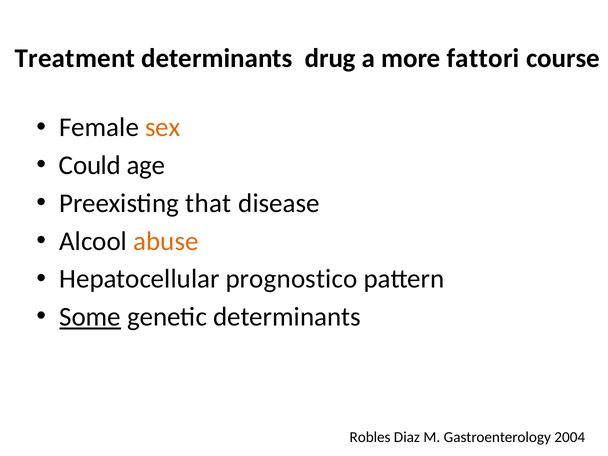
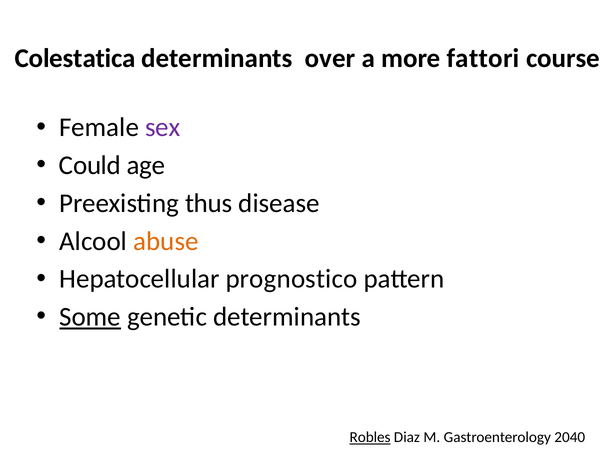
Treatment: Treatment -> Colestatica
drug: drug -> over
sex colour: orange -> purple
that: that -> thus
Robles underline: none -> present
2004: 2004 -> 2040
